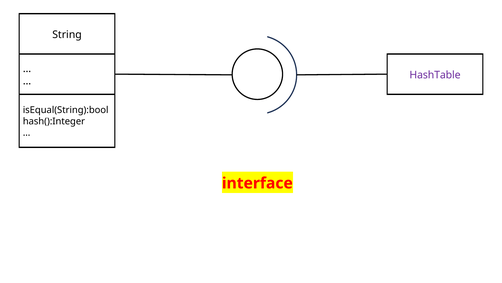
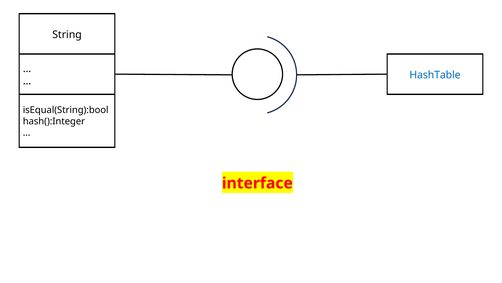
HashTable colour: purple -> blue
